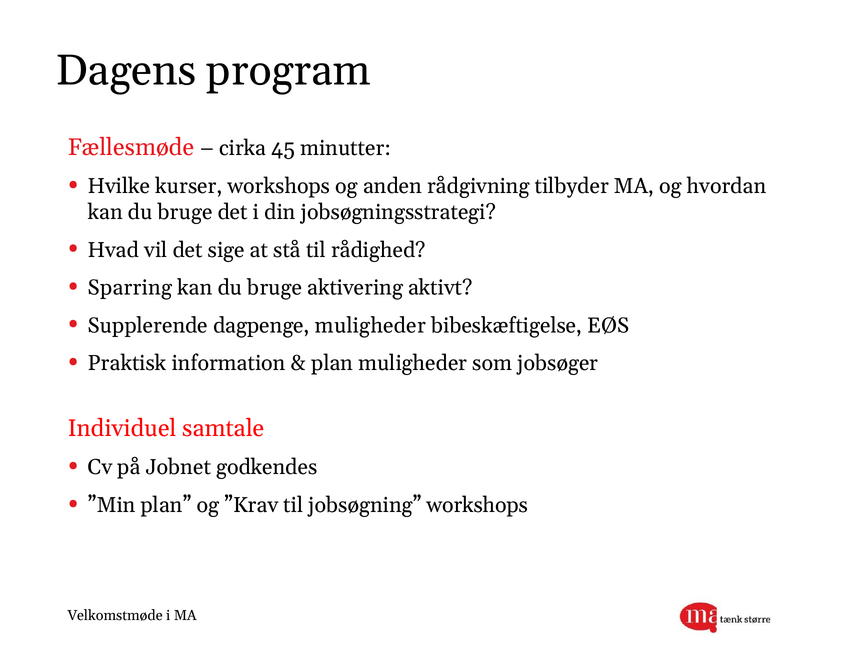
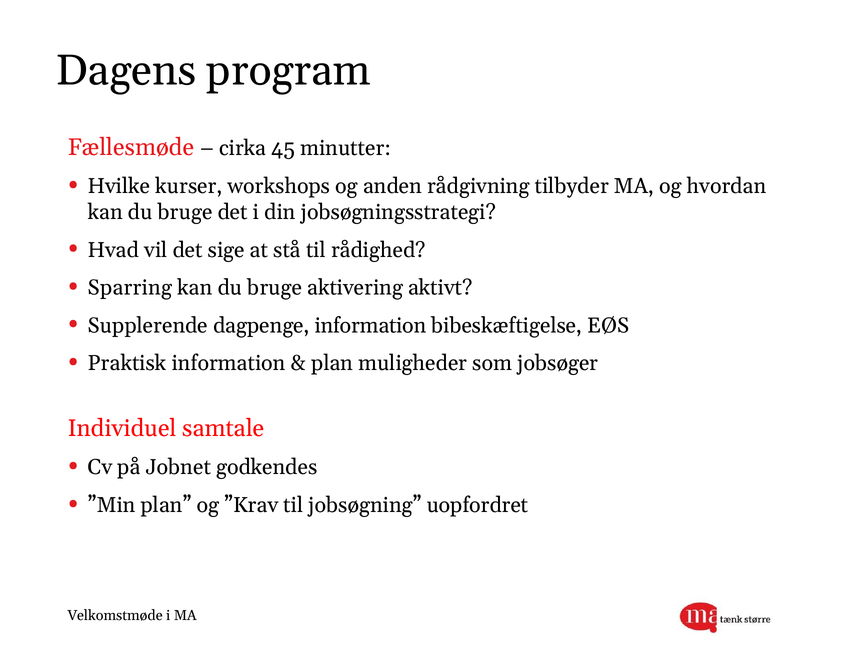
dagpenge muligheder: muligheder -> information
jobsøgning workshops: workshops -> uopfordret
